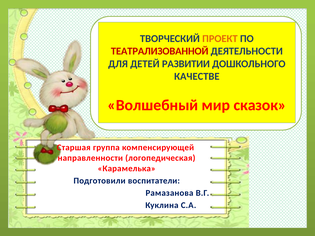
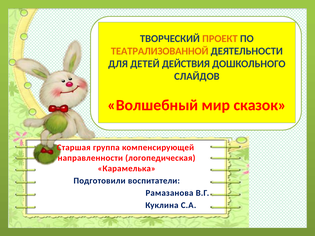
ТЕАТРАЛИЗОВАННОЙ colour: red -> orange
РАЗВИТИИ: РАЗВИТИИ -> ДЕЙСТВИЯ
КАЧЕСТВЕ: КАЧЕСТВЕ -> СЛАЙДОВ
